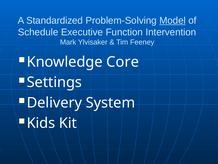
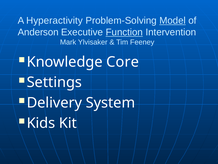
Standardized: Standardized -> Hyperactivity
Schedule: Schedule -> Anderson
Function underline: none -> present
